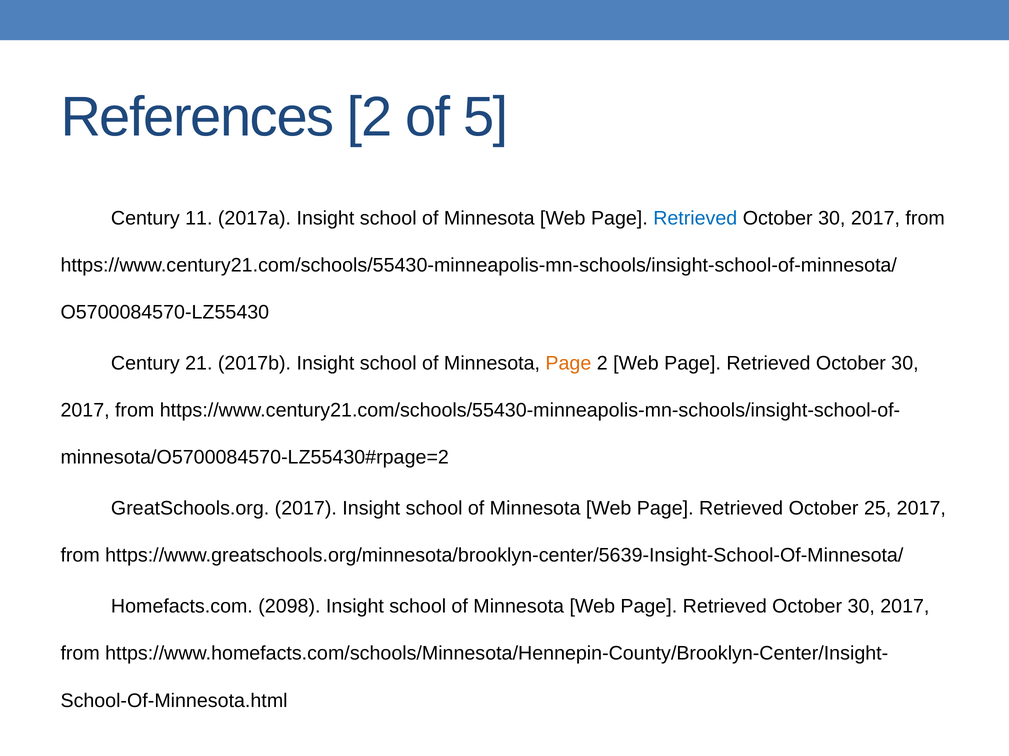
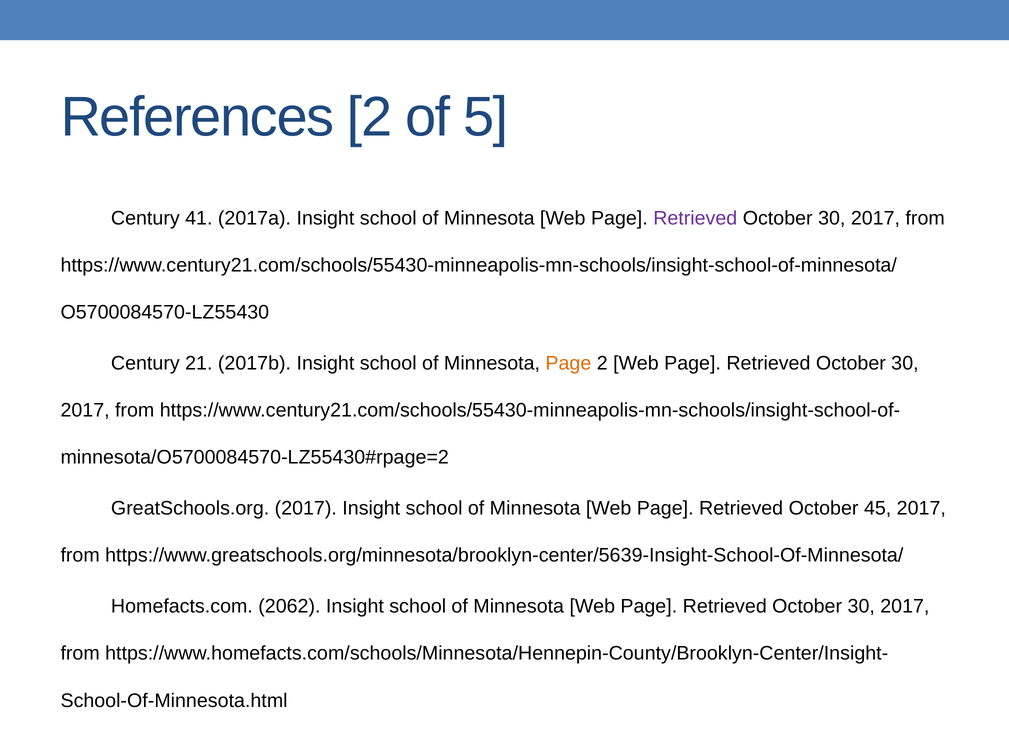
11: 11 -> 41
Retrieved at (695, 218) colour: blue -> purple
25: 25 -> 45
2098: 2098 -> 2062
